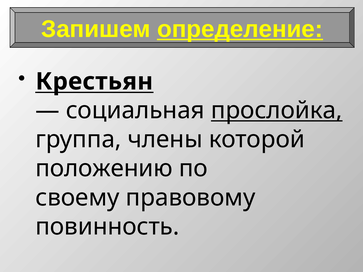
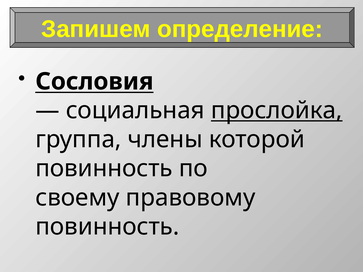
определение underline: present -> none
Крестьян: Крестьян -> Сословия
положению at (104, 169): положению -> повинность
